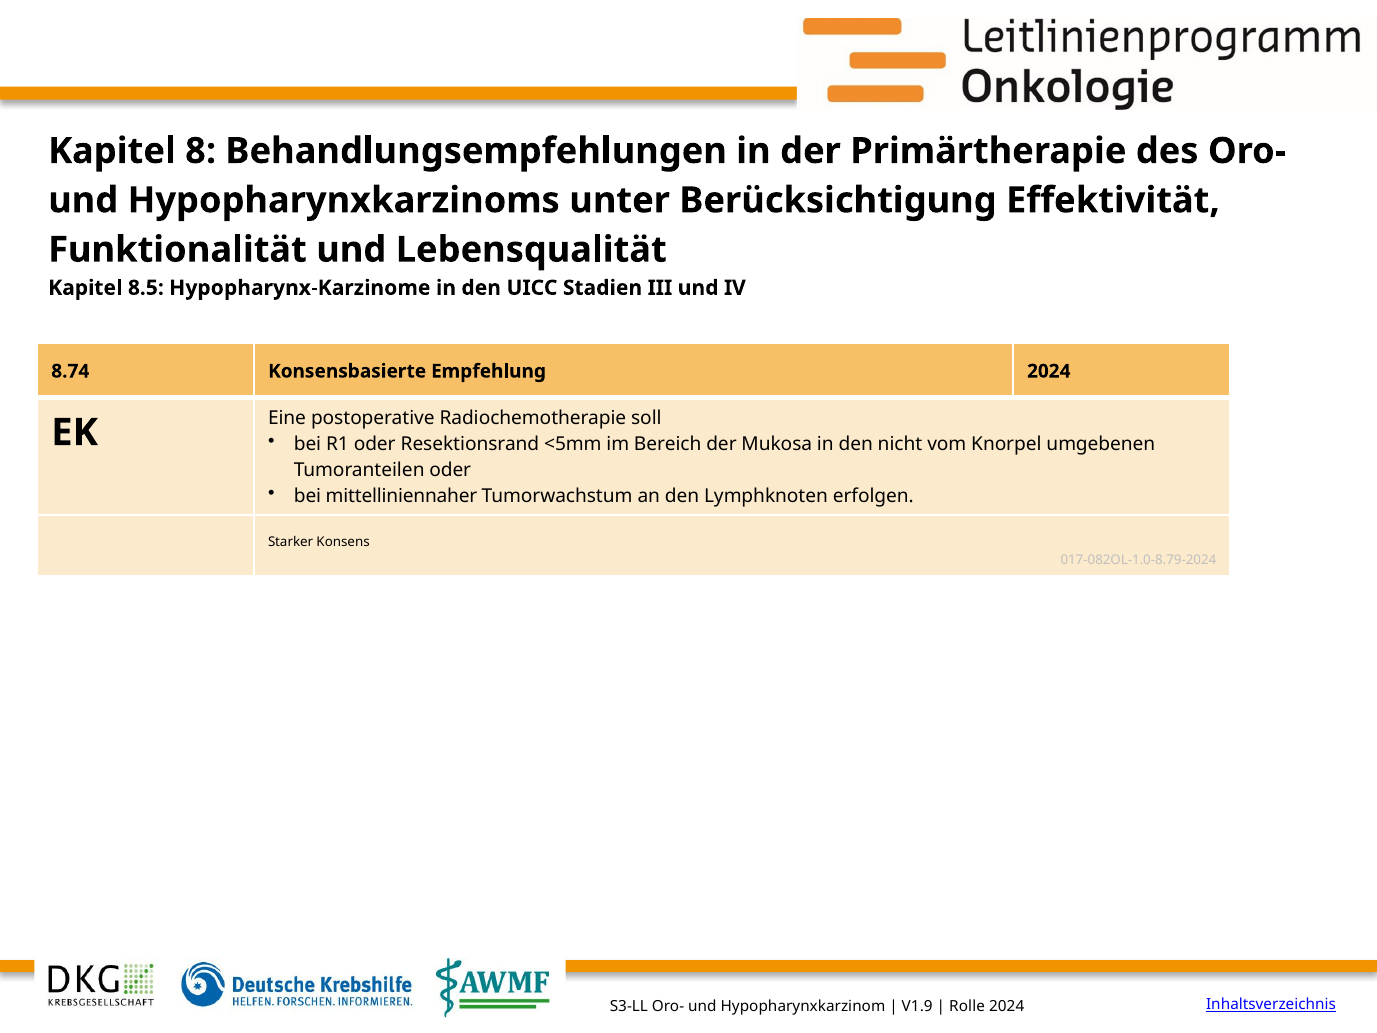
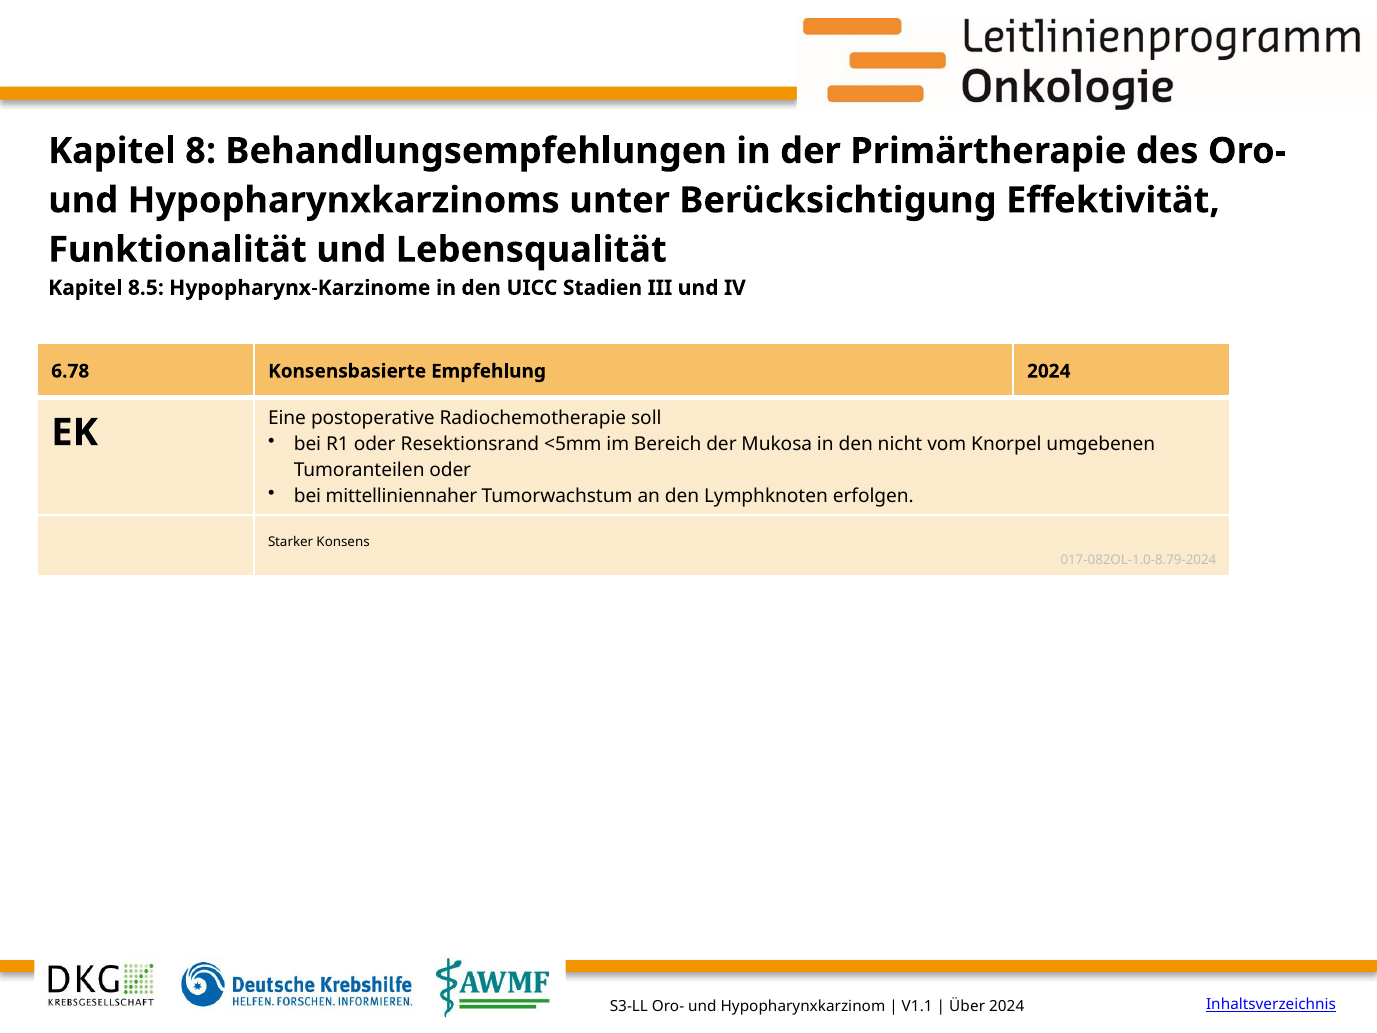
8.74: 8.74 -> 6.78
V1.9: V1.9 -> V1.1
Rolle: Rolle -> Über
